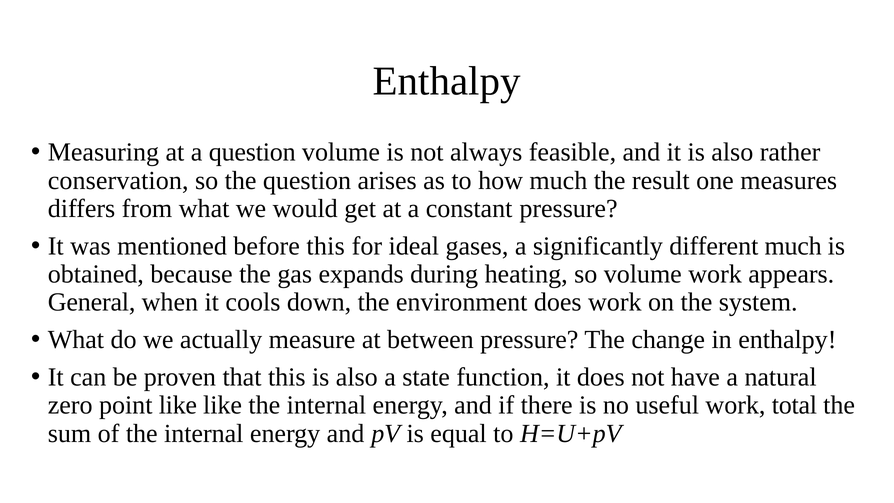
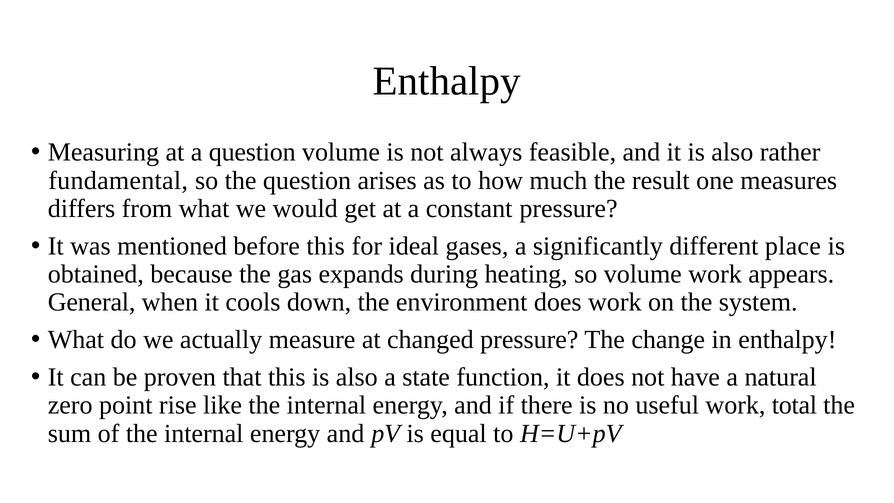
conservation: conservation -> fundamental
different much: much -> place
between: between -> changed
point like: like -> rise
